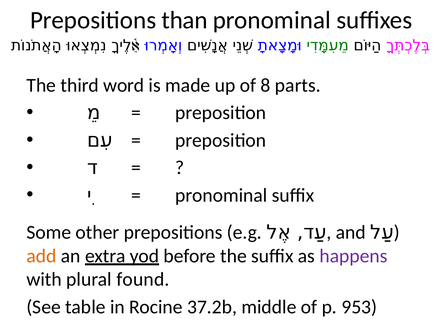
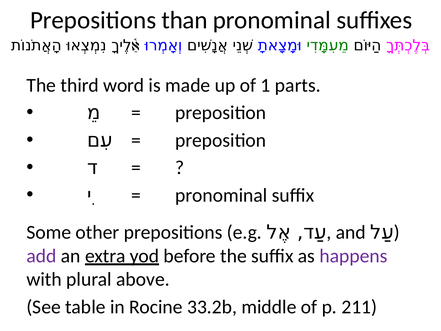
8: 8 -> 1
add colour: orange -> purple
found: found -> above
37.2b: 37.2b -> 33.2b
953: 953 -> 211
